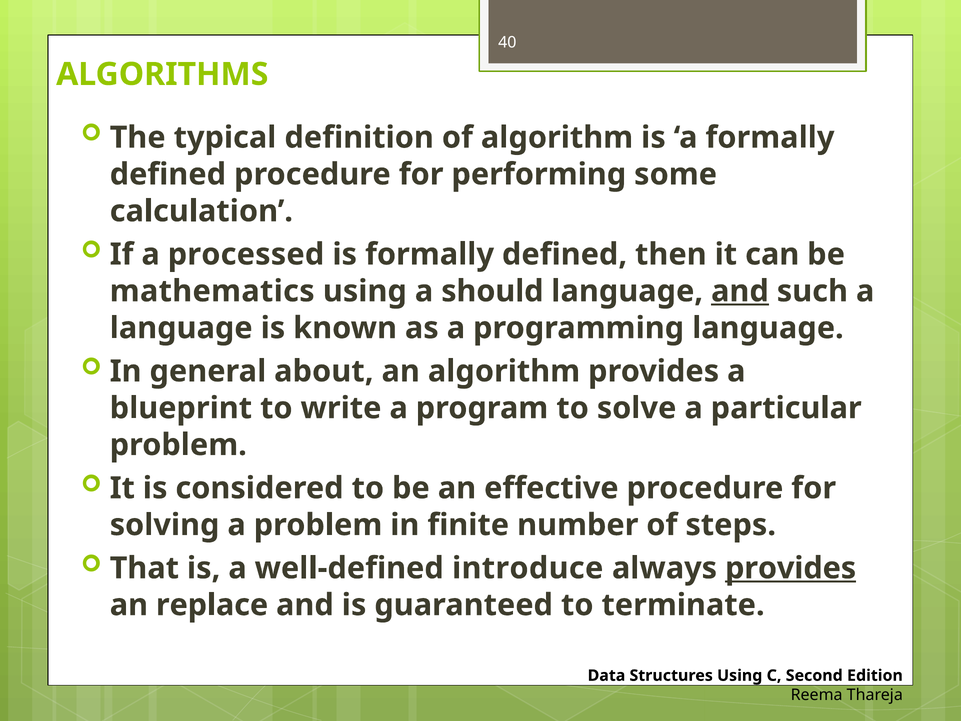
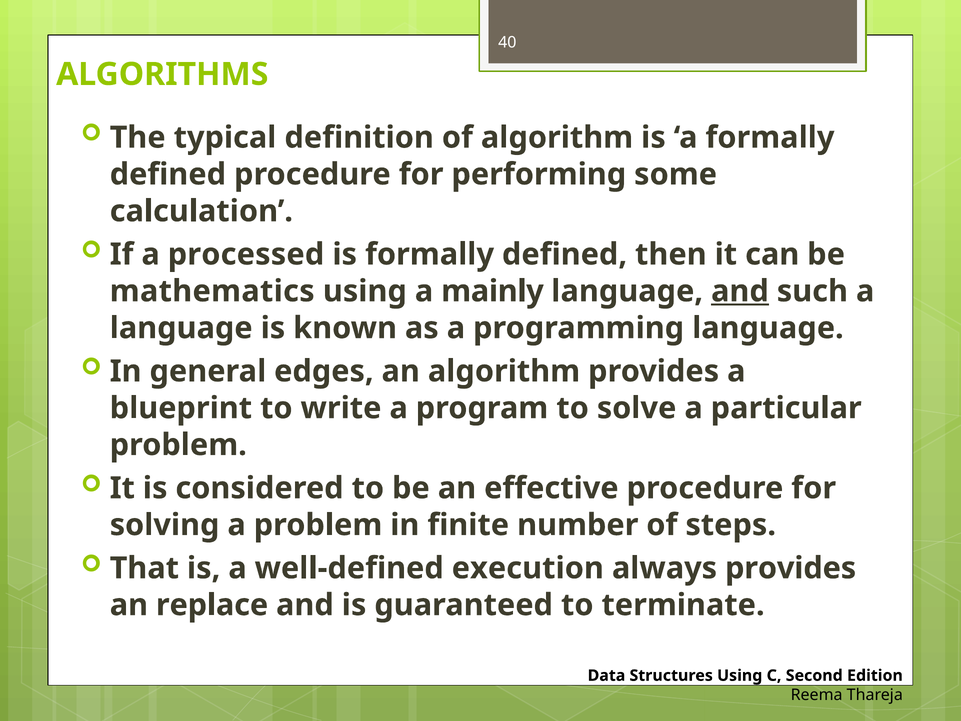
should: should -> mainly
about: about -> edges
introduce: introduce -> execution
provides at (791, 568) underline: present -> none
